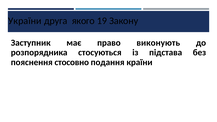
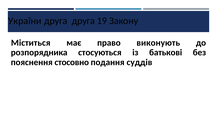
друга якого: якого -> друга
Заступник: Заступник -> Міститься
підстава: підстава -> батькові
країни: країни -> суддів
